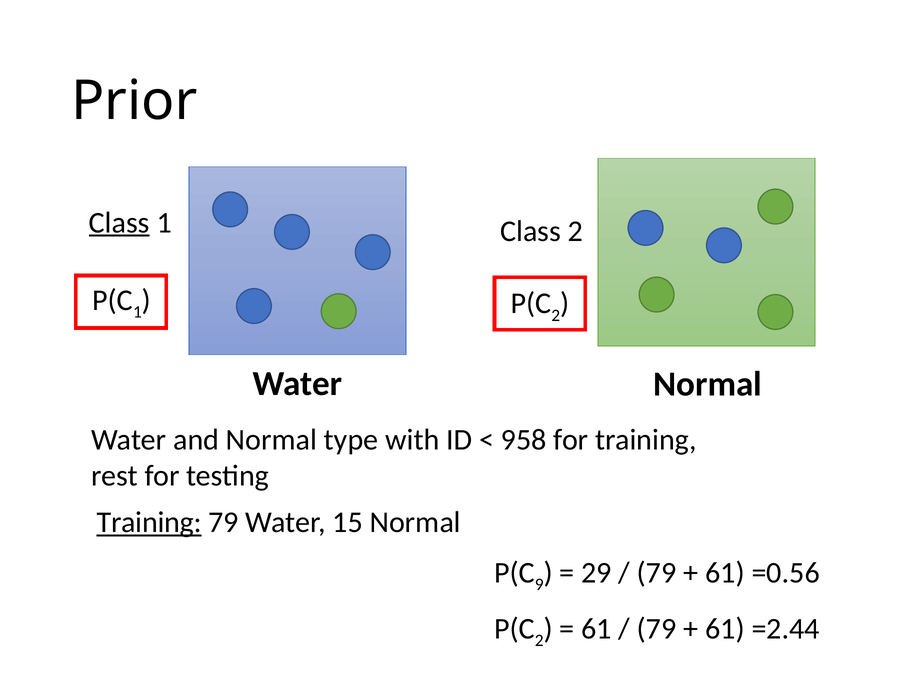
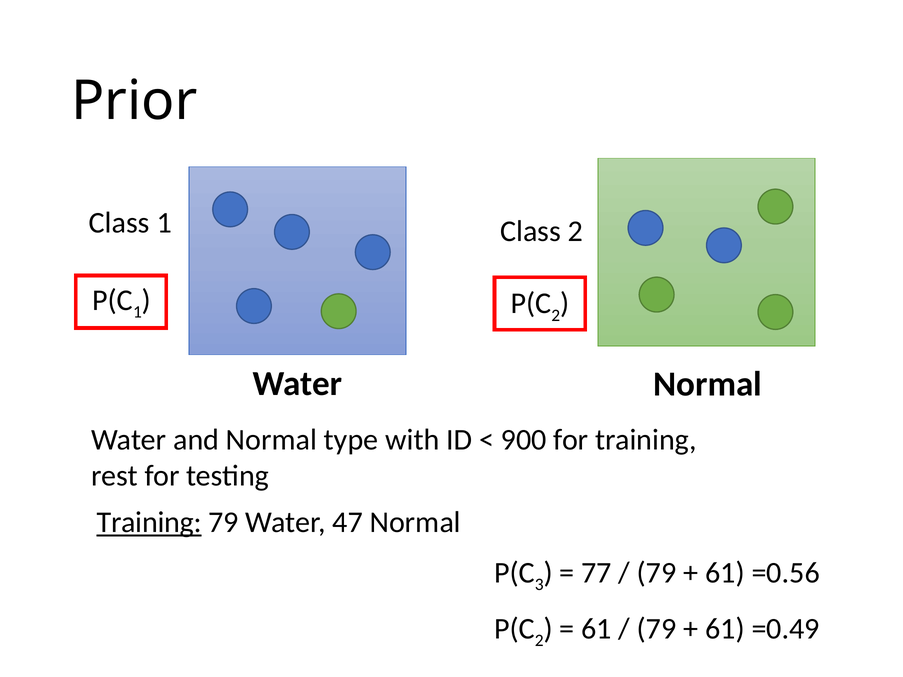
Class at (119, 223) underline: present -> none
958: 958 -> 900
15: 15 -> 47
9: 9 -> 3
29: 29 -> 77
=2.44: =2.44 -> =0.49
